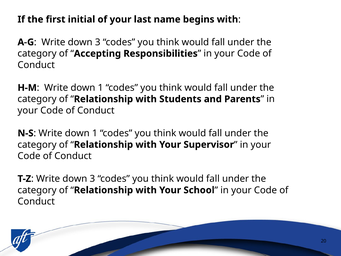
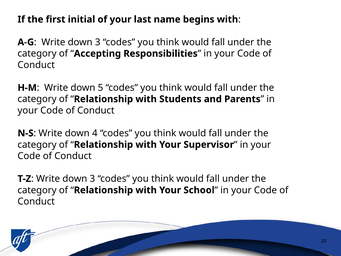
1 at (100, 88): 1 -> 5
1 at (95, 133): 1 -> 4
